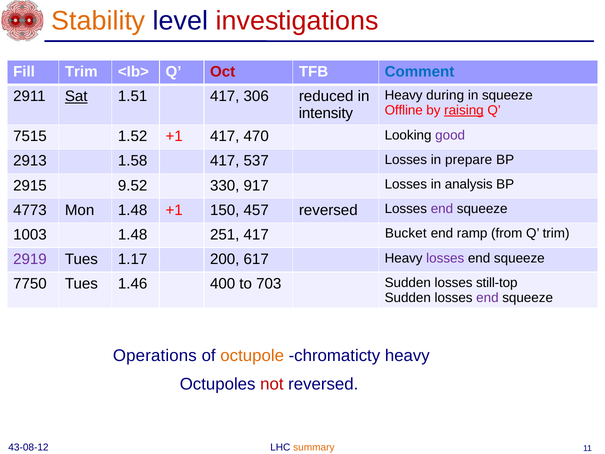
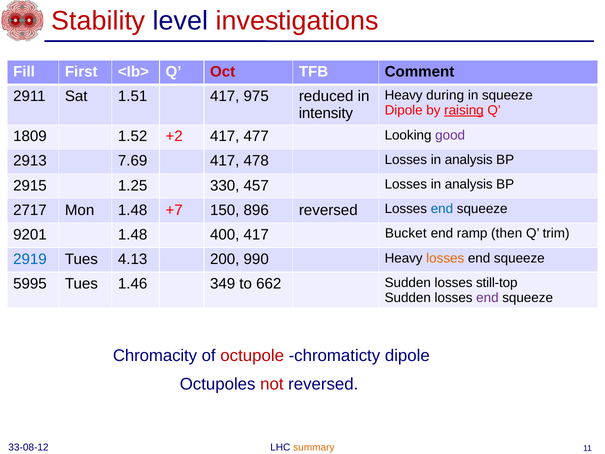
Stability colour: orange -> red
Fill Trim: Trim -> First
Comment colour: blue -> black
Sat underline: present -> none
306: 306 -> 975
Offline at (404, 110): Offline -> Dipole
7515: 7515 -> 1809
1.52 +1: +1 -> +2
470: 470 -> 477
1.58: 1.58 -> 7.69
537: 537 -> 478
prepare at (469, 160): prepare -> analysis
9.52: 9.52 -> 1.25
917: 917 -> 457
4773: 4773 -> 2717
1.48 +1: +1 -> +7
457: 457 -> 896
end at (442, 209) colour: purple -> blue
1003: 1003 -> 9201
251: 251 -> 400
from: from -> then
2919 colour: purple -> blue
1.17: 1.17 -> 4.13
617: 617 -> 990
losses at (445, 258) colour: purple -> orange
7750: 7750 -> 5995
400: 400 -> 349
703: 703 -> 662
Operations: Operations -> Chromacity
octupole colour: orange -> red
chromaticty heavy: heavy -> dipole
43-08-12: 43-08-12 -> 33-08-12
